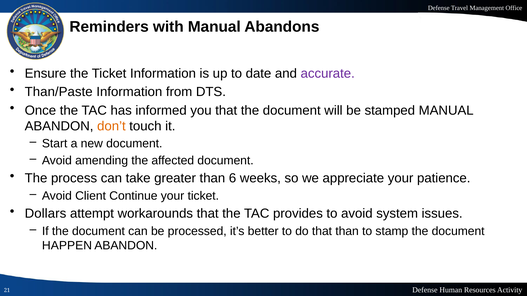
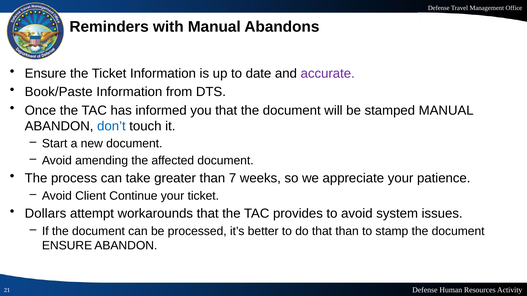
Than/Paste: Than/Paste -> Book/Paste
don’t colour: orange -> blue
6: 6 -> 7
HAPPEN at (67, 246): HAPPEN -> ENSURE
